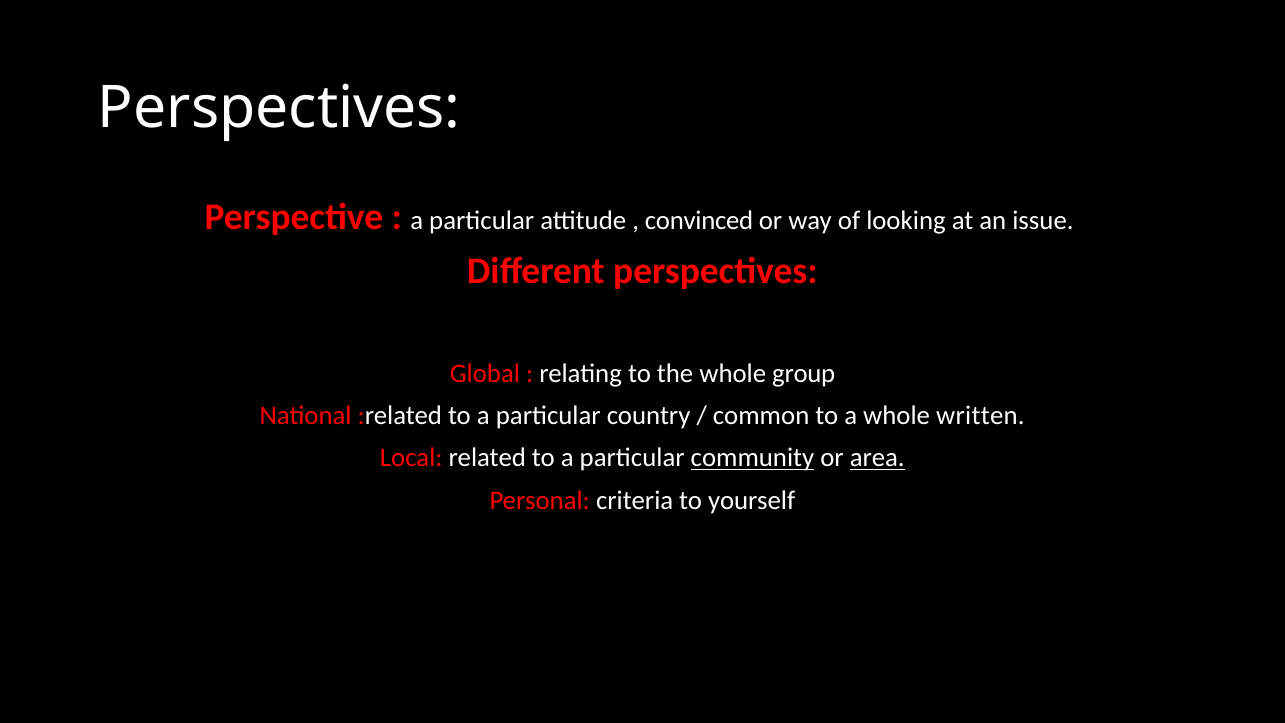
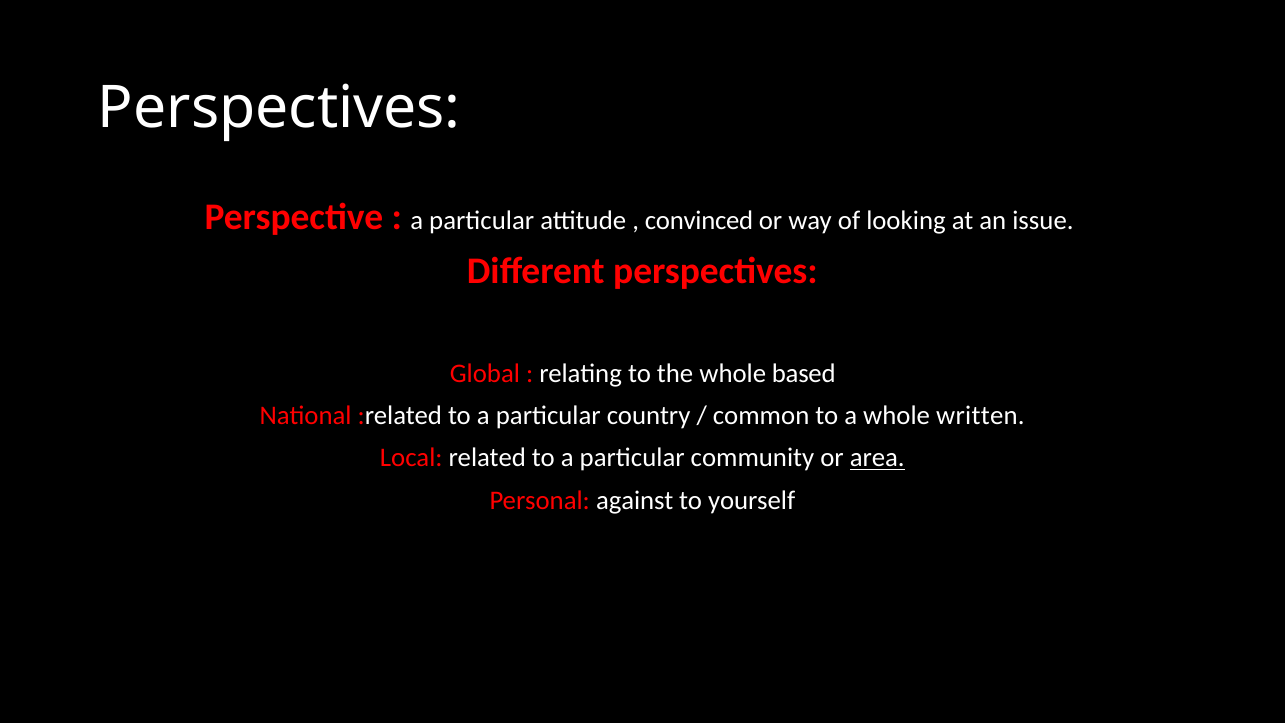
group: group -> based
community underline: present -> none
criteria: criteria -> against
